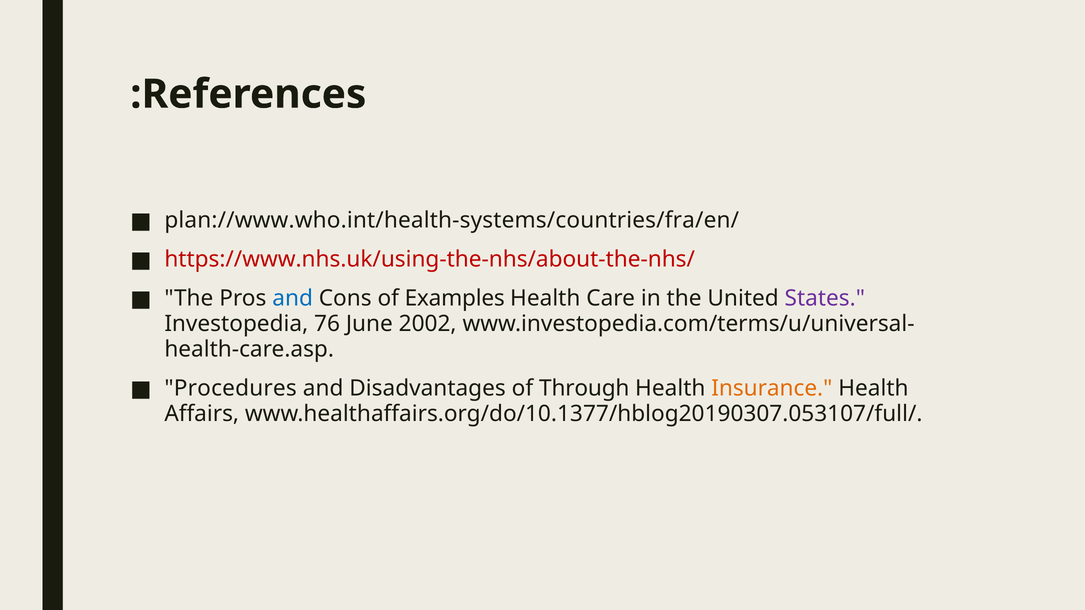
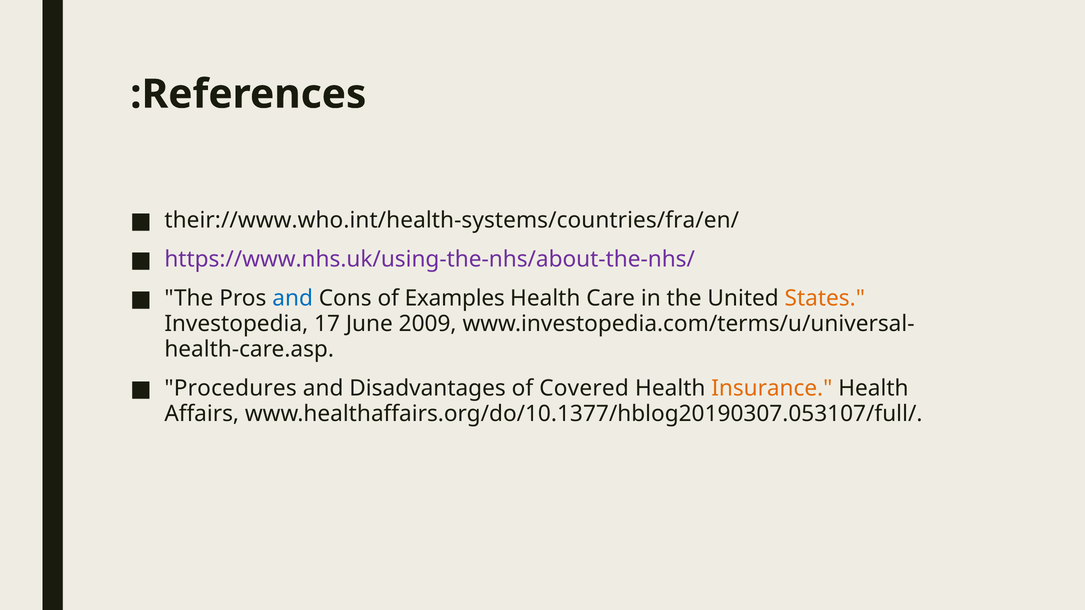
plan://www.who.int/health-systems/countries/fra/en/: plan://www.who.int/health-systems/countries/fra/en/ -> their://www.who.int/health-systems/countries/fra/en/
https://www.nhs.uk/using-the-nhs/about-the-nhs/ colour: red -> purple
States colour: purple -> orange
76: 76 -> 17
2002: 2002 -> 2009
Through: Through -> Covered
